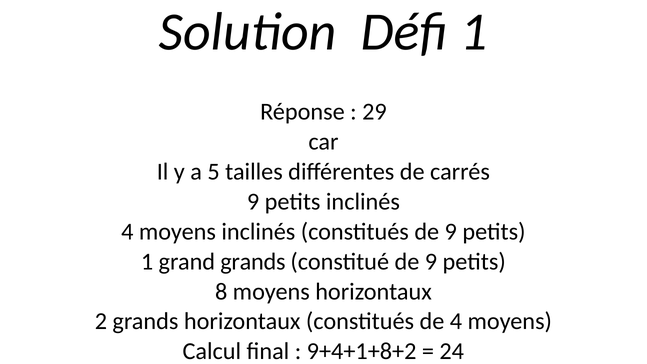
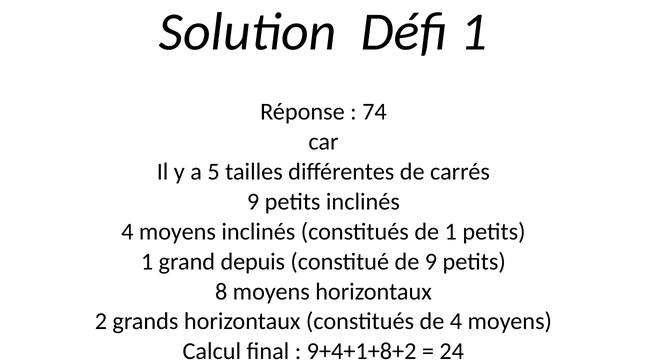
29: 29 -> 74
constitués de 9: 9 -> 1
grand grands: grands -> depuis
